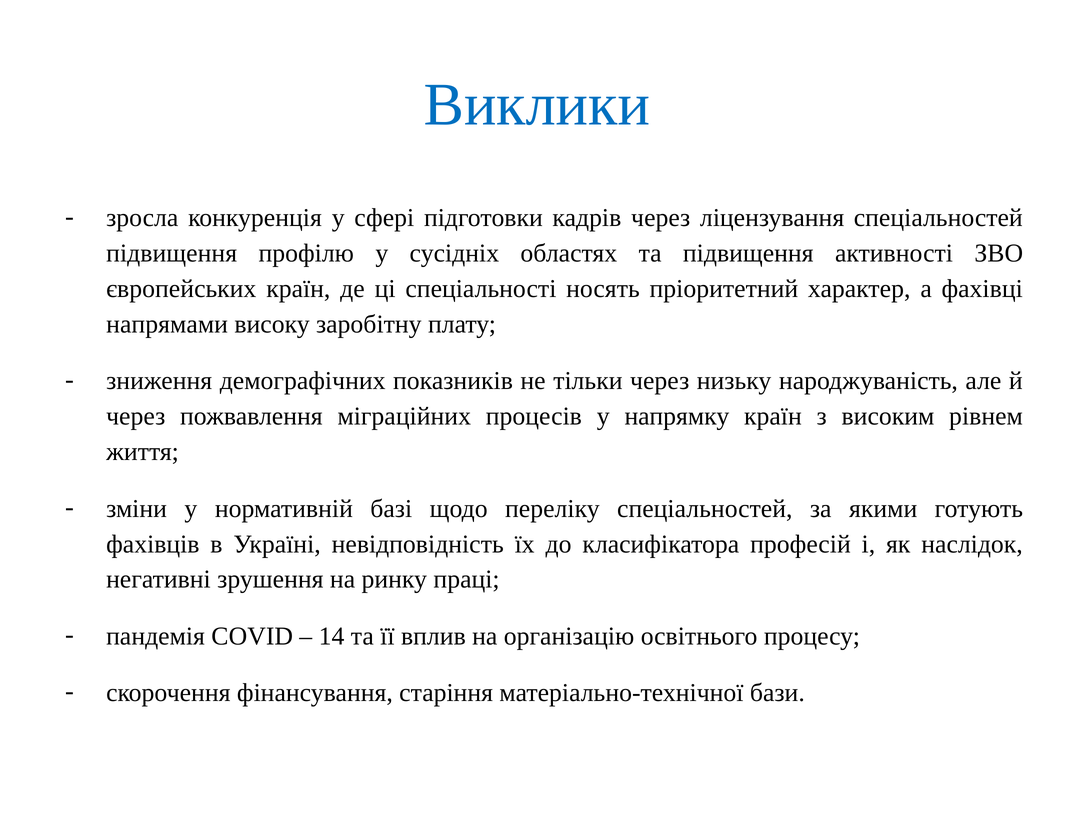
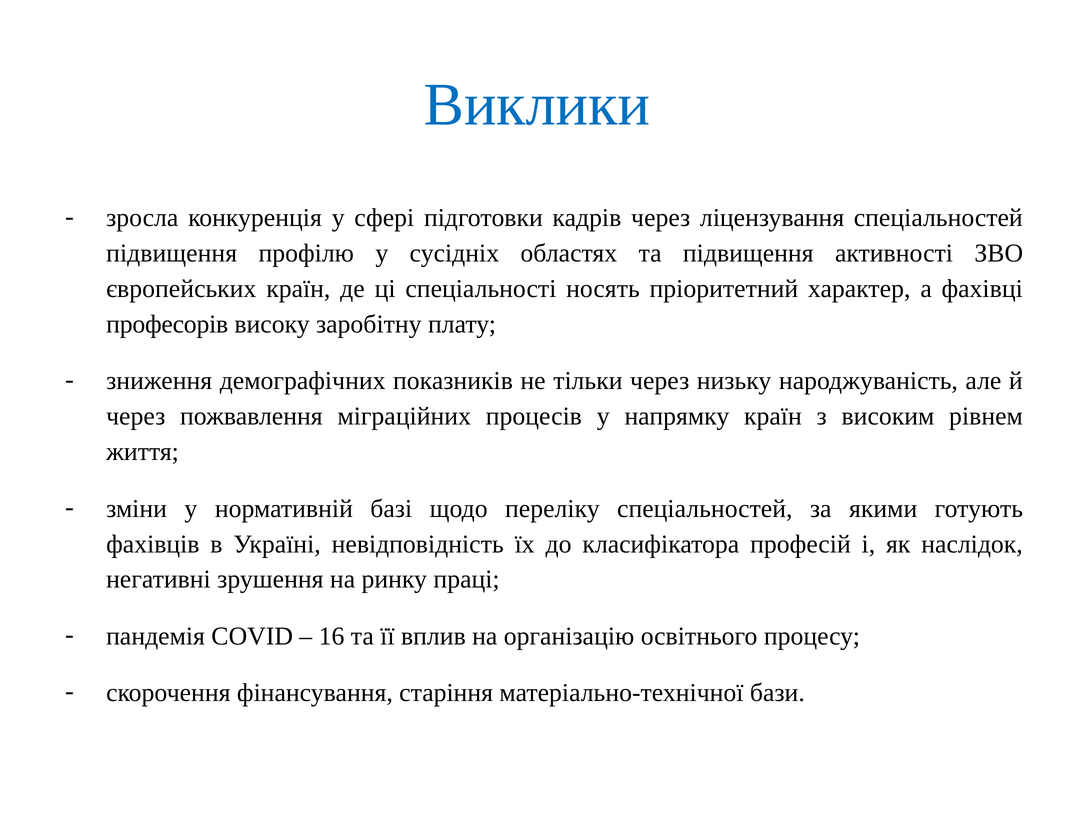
напрямами: напрямами -> професорів
14: 14 -> 16
